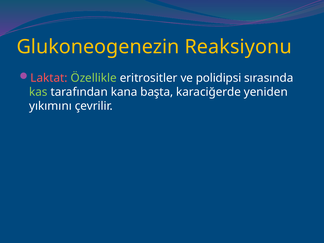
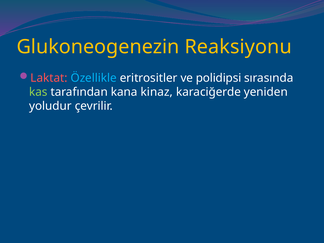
Özellikle colour: light green -> light blue
başta: başta -> kinaz
yıkımını: yıkımını -> yoludur
